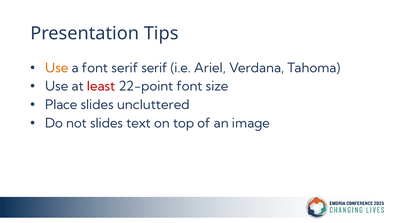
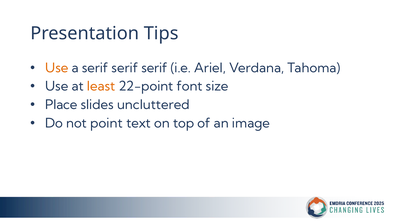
a font: font -> serif
least colour: red -> orange
not slides: slides -> point
